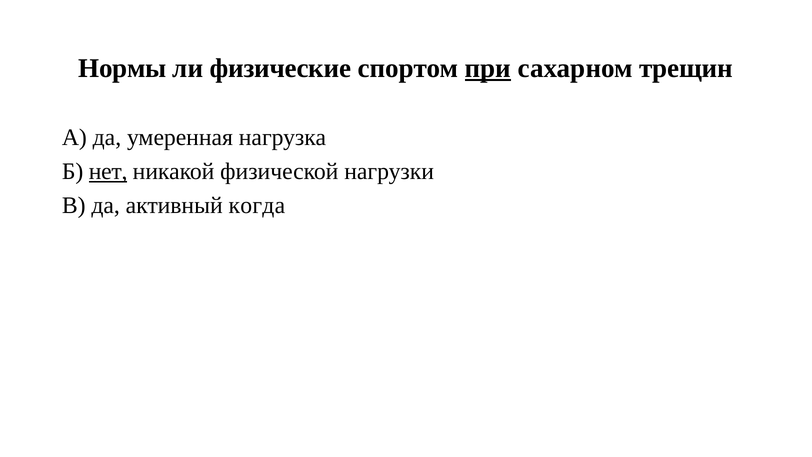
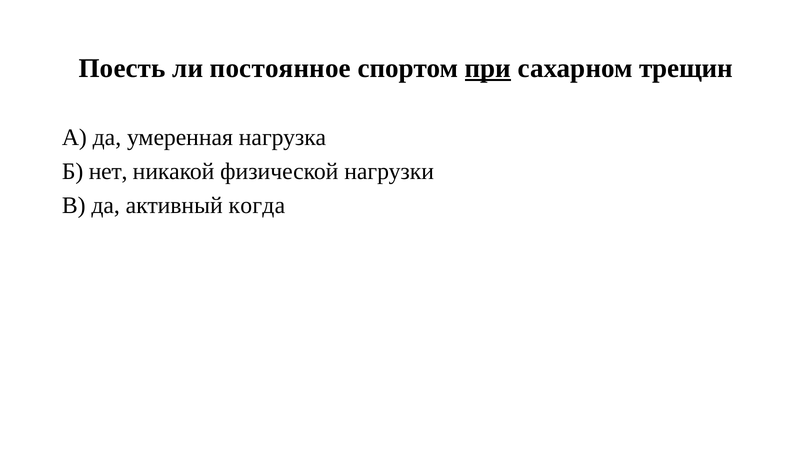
Нормы: Нормы -> Поесть
физические: физические -> постоянное
нет underline: present -> none
